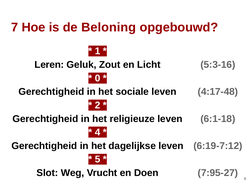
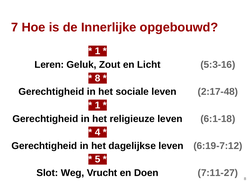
Beloning: Beloning -> Innerlijke
0 at (98, 78): 0 -> 8
4:17-48: 4:17-48 -> 2:17-48
2 at (98, 105): 2 -> 1
7:95-27: 7:95-27 -> 7:11-27
